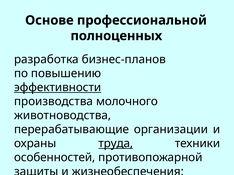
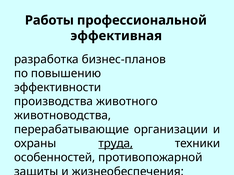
Основе: Основе -> Работы
полноценных: полноценных -> эффективная
эффективности underline: present -> none
молочного: молочного -> животного
